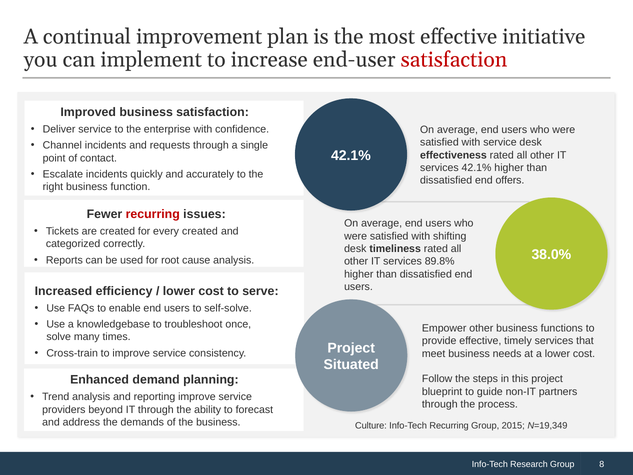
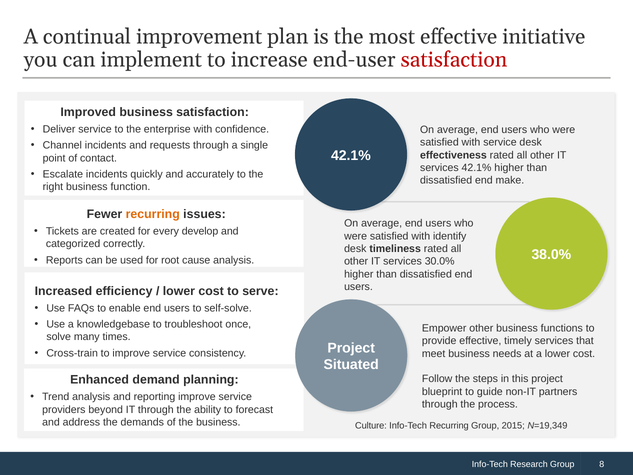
offers: offers -> make
recurring at (153, 214) colour: red -> orange
every created: created -> develop
shifting: shifting -> identify
89.8%: 89.8% -> 30.0%
